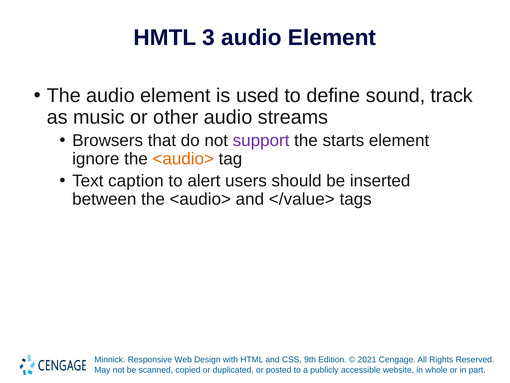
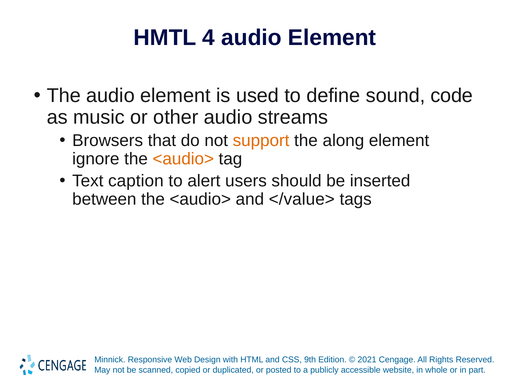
3: 3 -> 4
track: track -> code
support colour: purple -> orange
starts: starts -> along
